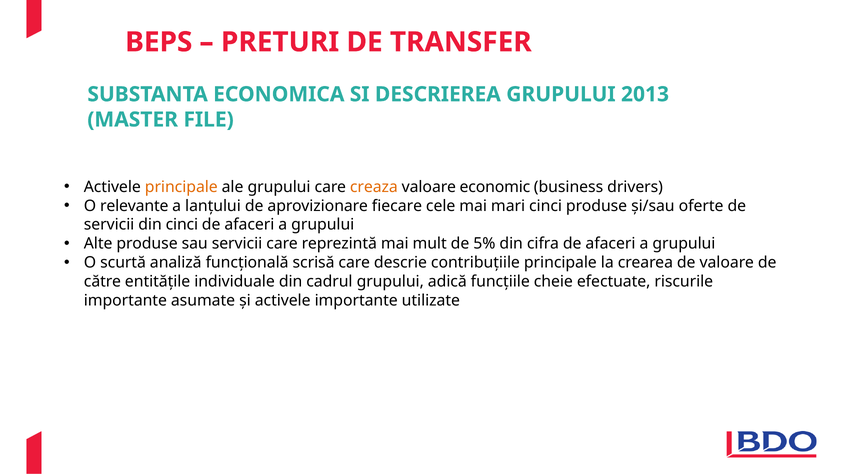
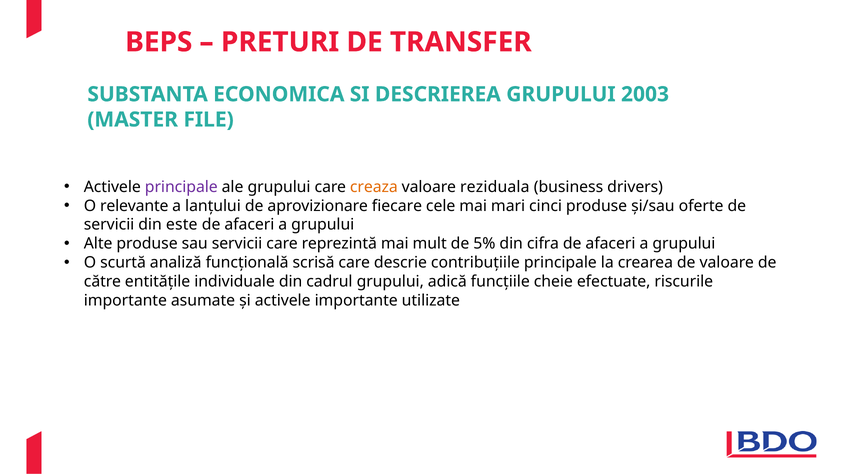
2013: 2013 -> 2003
principale at (181, 187) colour: orange -> purple
economic: economic -> reziduala
din cinci: cinci -> este
